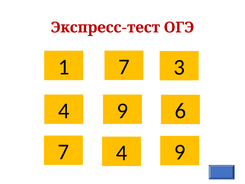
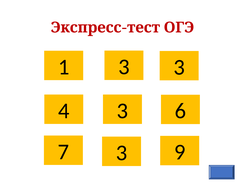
1 7: 7 -> 3
9 at (122, 111): 9 -> 3
7 4: 4 -> 3
